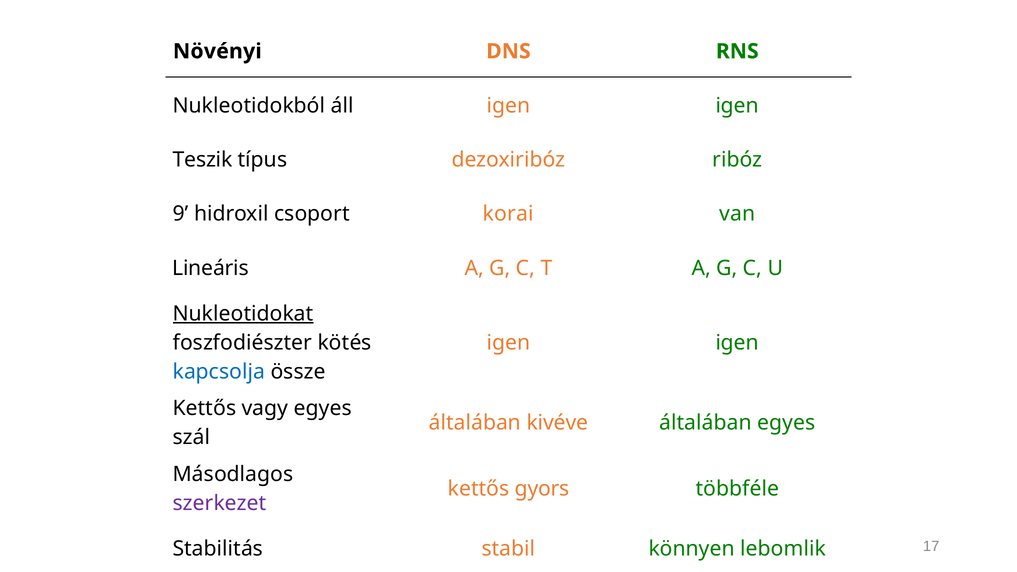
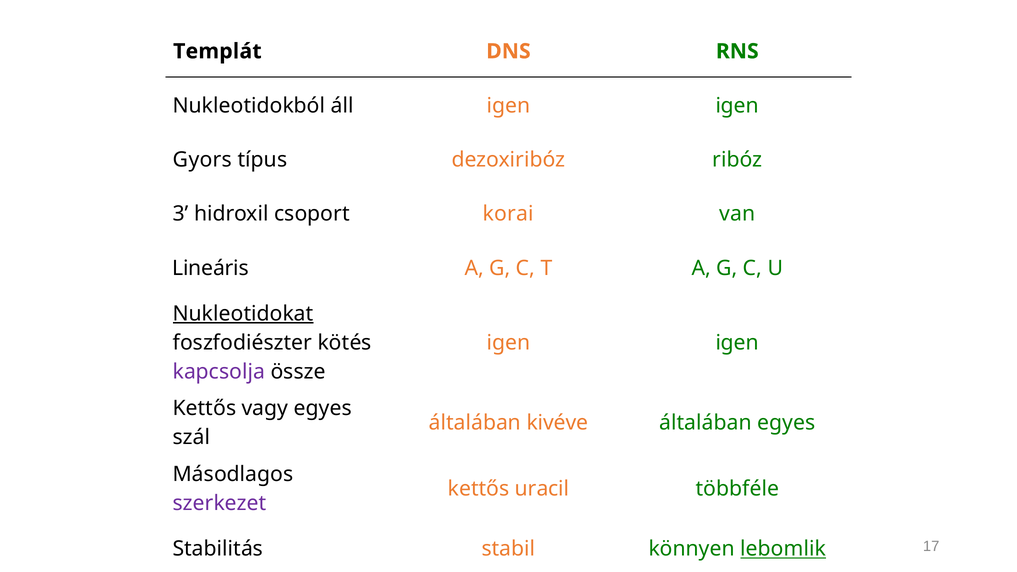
Növényi: Növényi -> Templát
Teszik: Teszik -> Gyors
9: 9 -> 3
kapcsolja colour: blue -> purple
gyors: gyors -> uracil
lebomlik underline: none -> present
